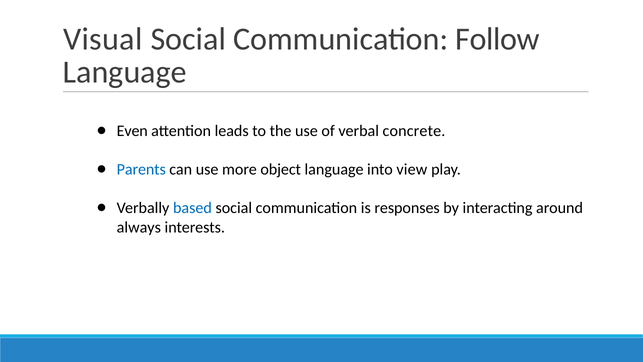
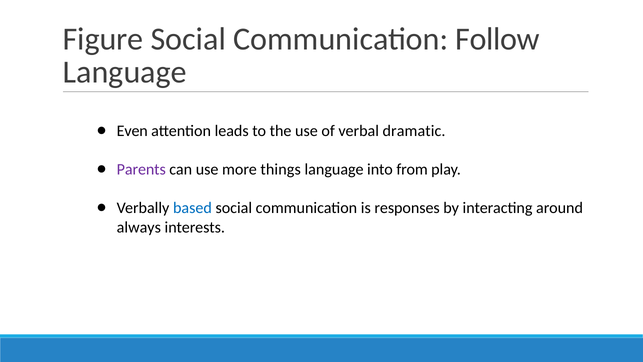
Visual: Visual -> Figure
concrete: concrete -> dramatic
Parents colour: blue -> purple
object: object -> things
view: view -> from
